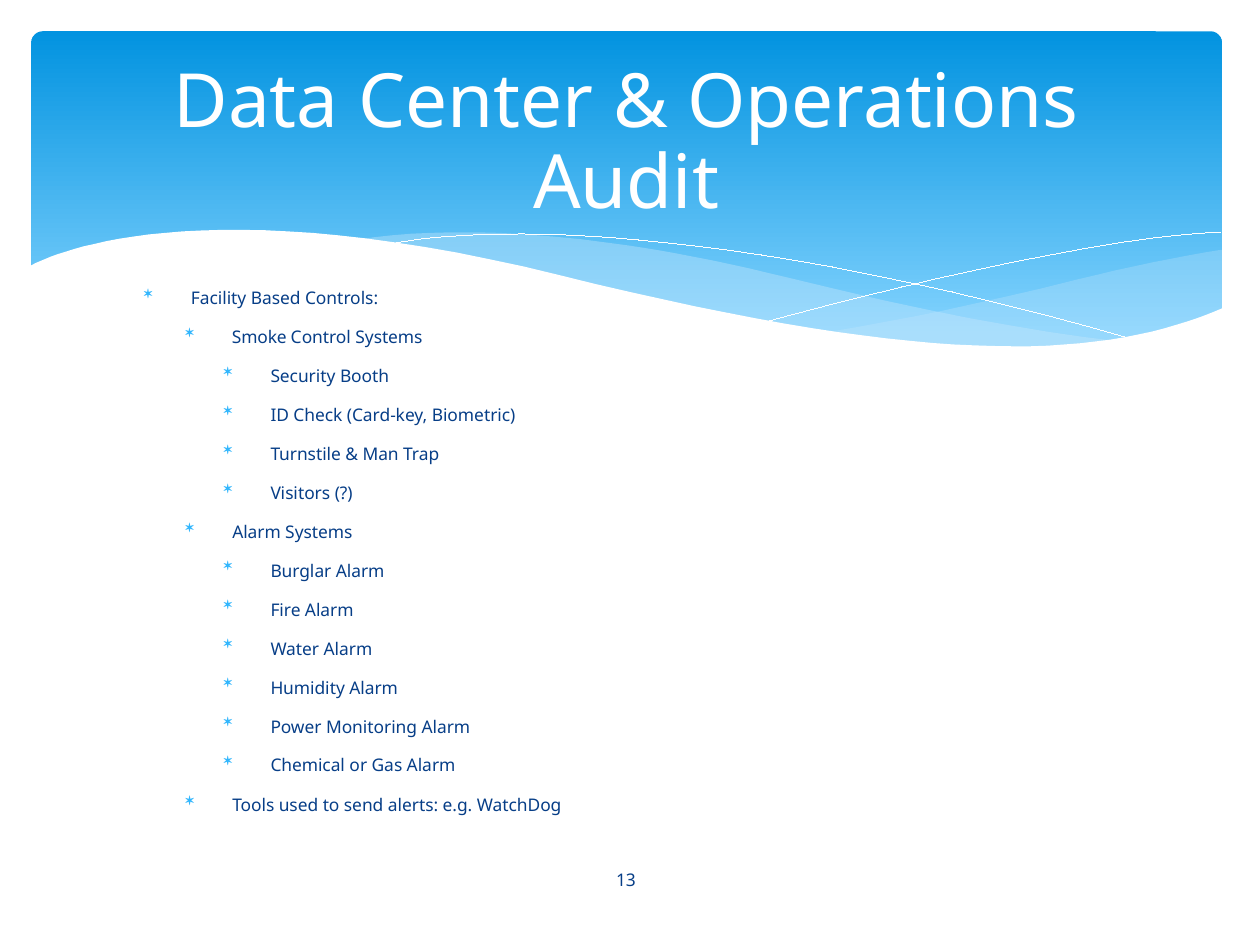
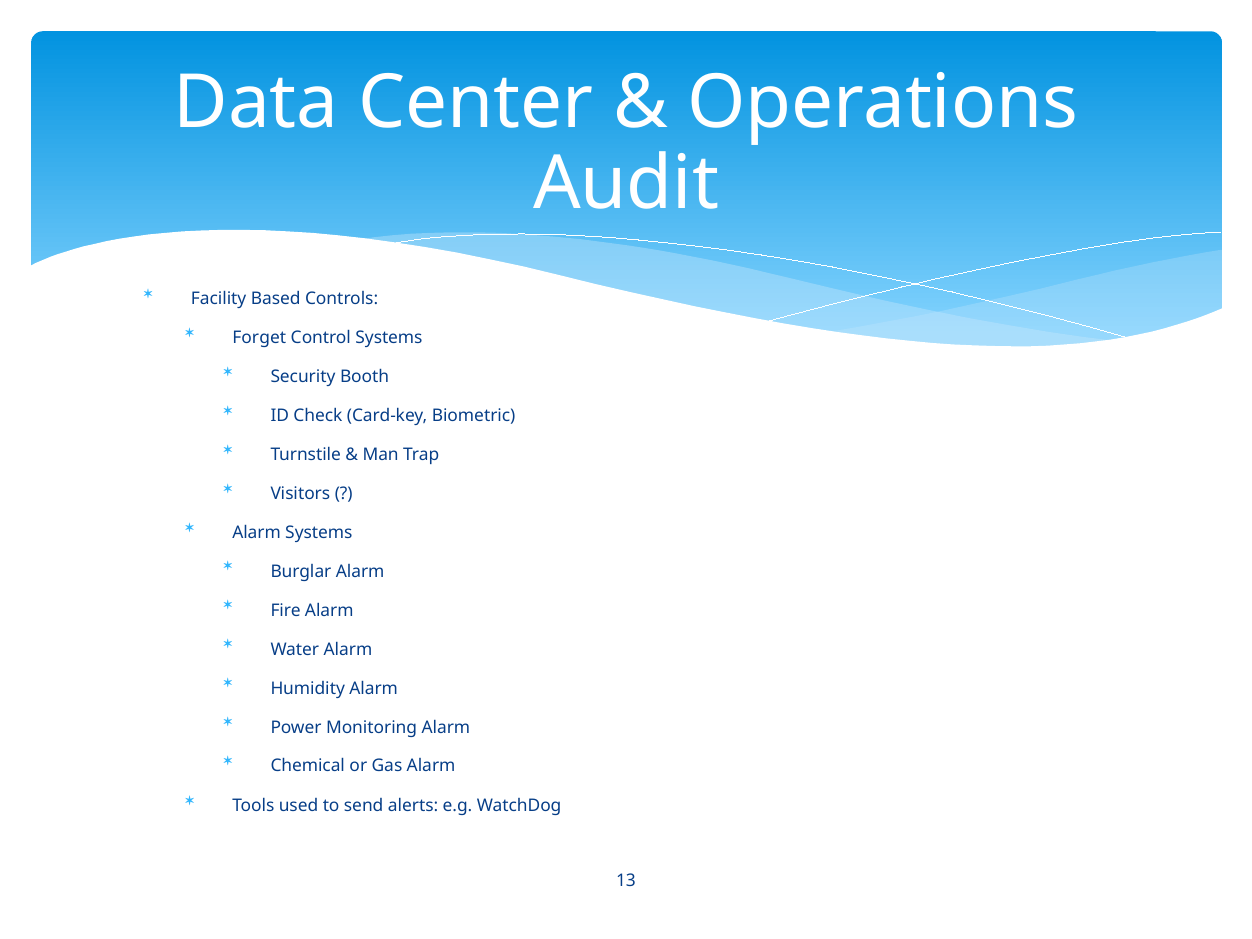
Smoke: Smoke -> Forget
